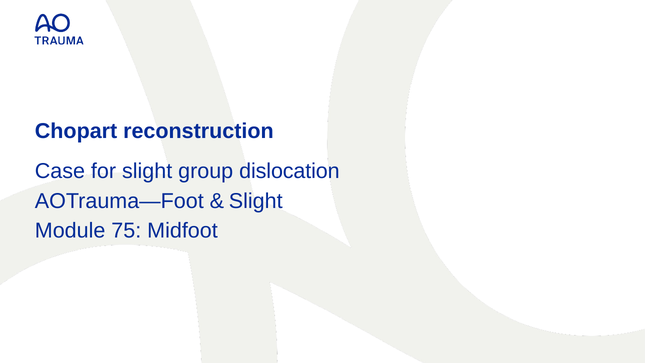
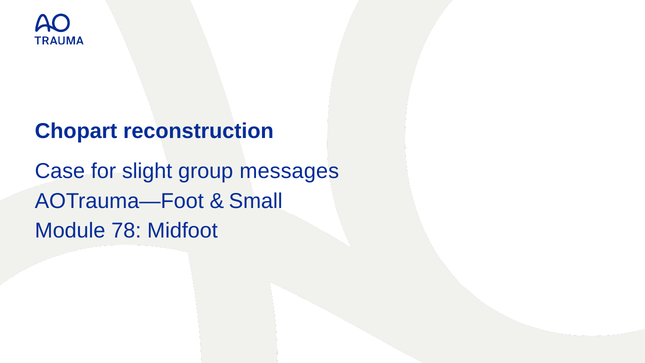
dislocation: dislocation -> messages
Slight at (256, 201): Slight -> Small
75: 75 -> 78
